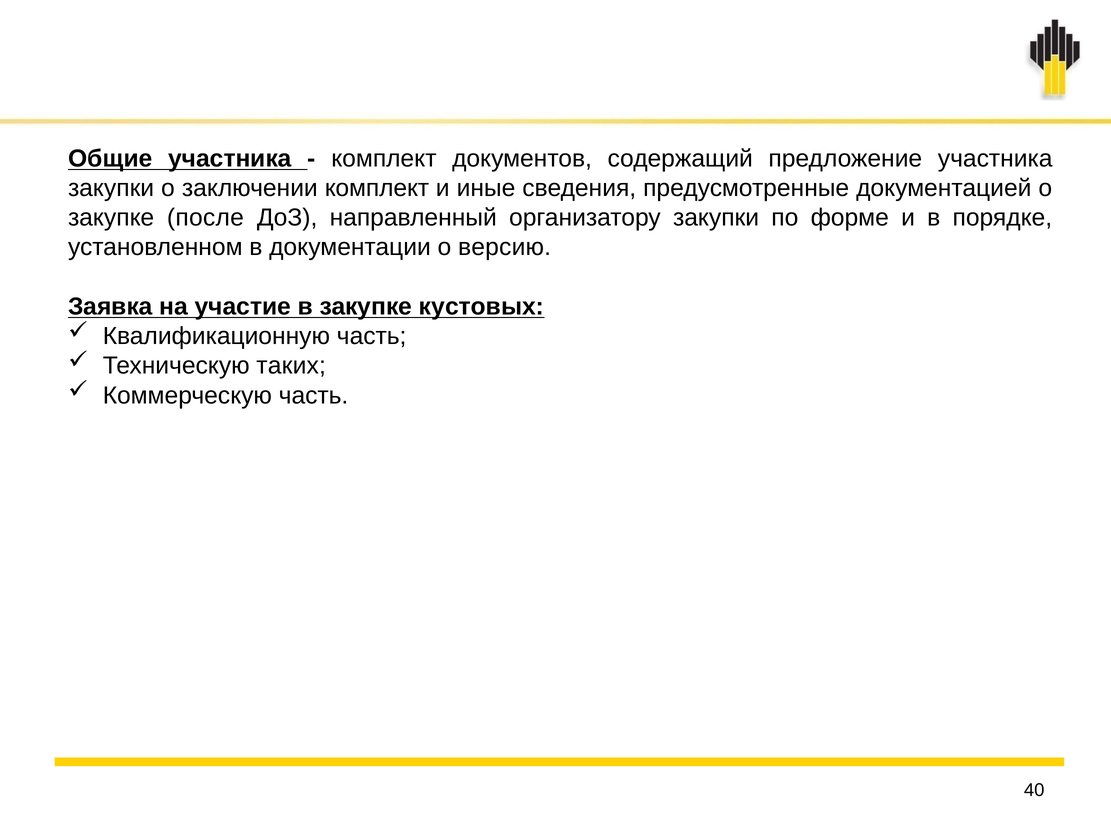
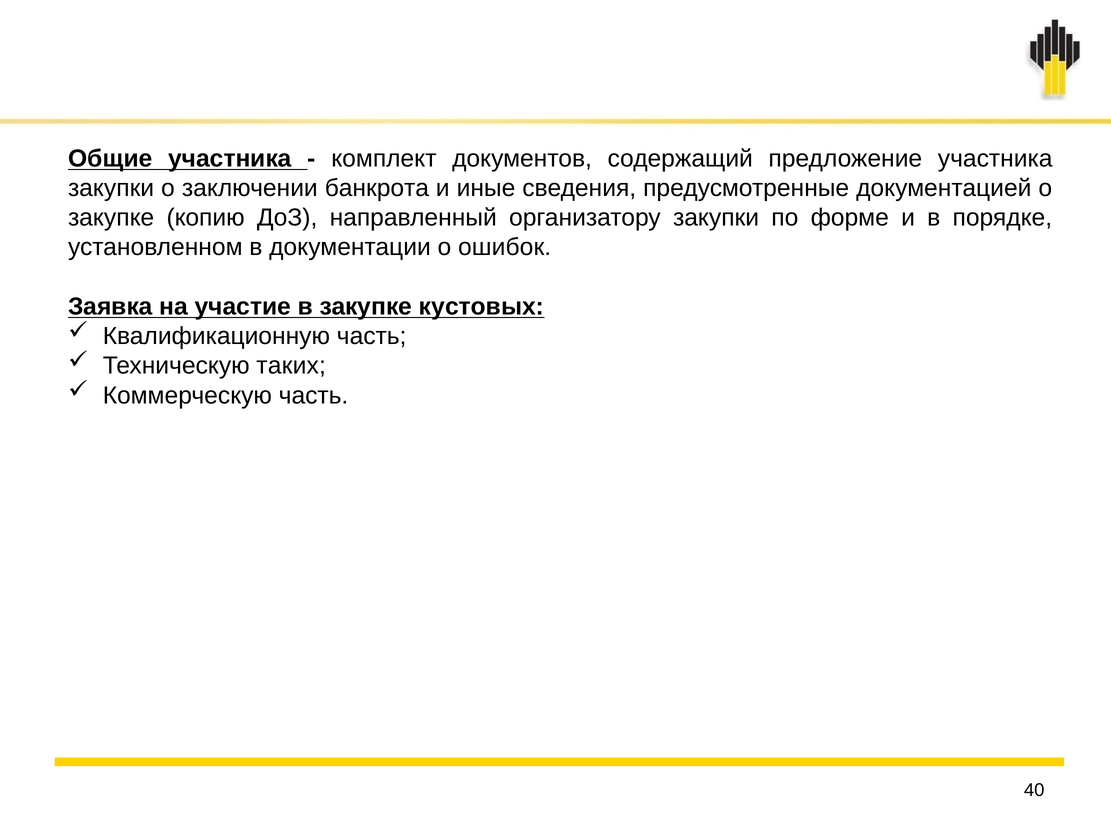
заключении комплект: комплект -> банкрота
после: после -> копию
версию: версию -> ошибок
